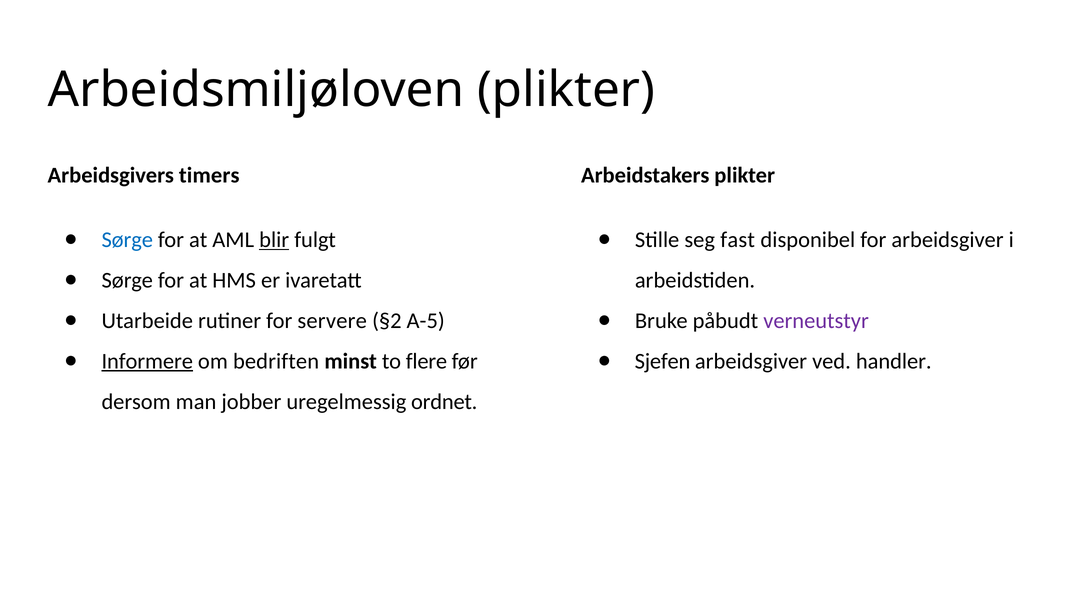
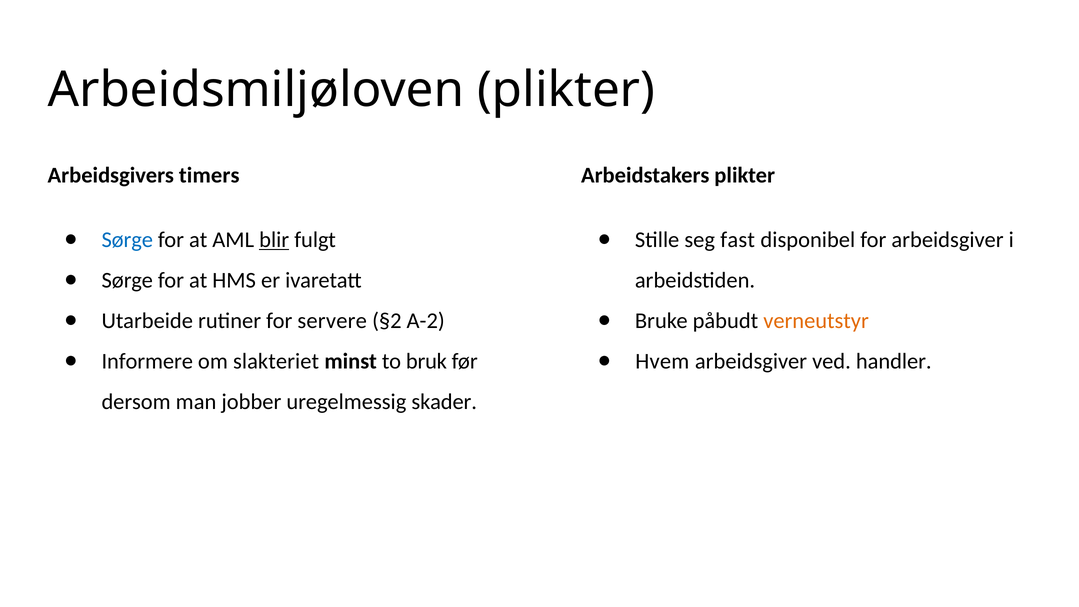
A-5: A-5 -> A-2
verneutstyr colour: purple -> orange
Informere underline: present -> none
bedriften: bedriften -> slakteriet
flere: flere -> bruk
Sjefen: Sjefen -> Hvem
ordnet: ordnet -> skader
